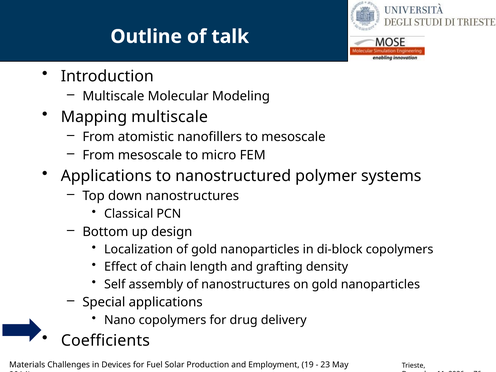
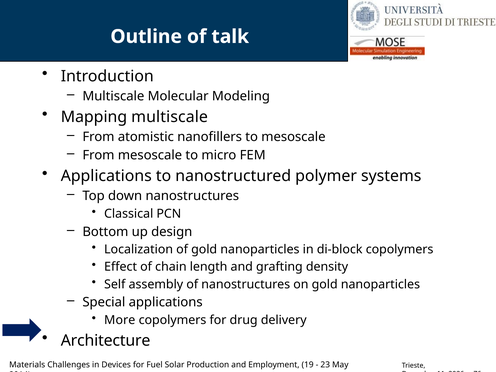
Nano: Nano -> More
Coefficients: Coefficients -> Architecture
